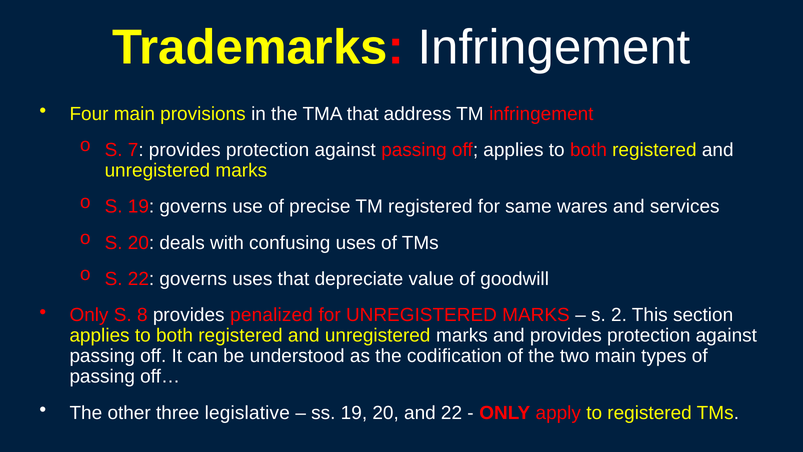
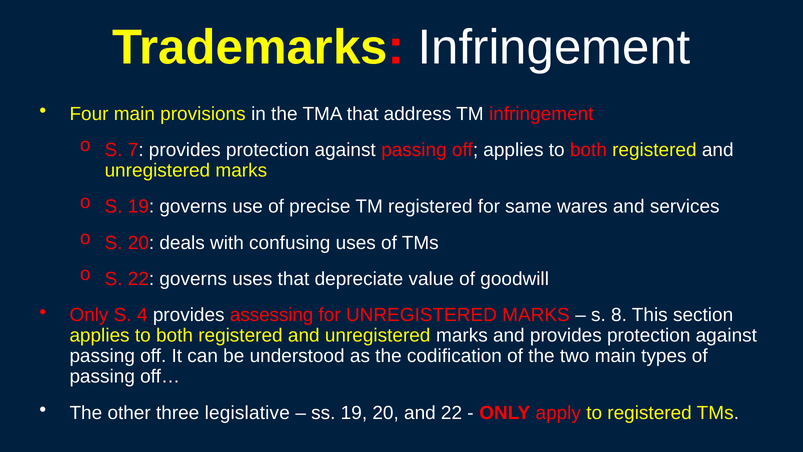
8: 8 -> 4
penalized: penalized -> assessing
2: 2 -> 8
